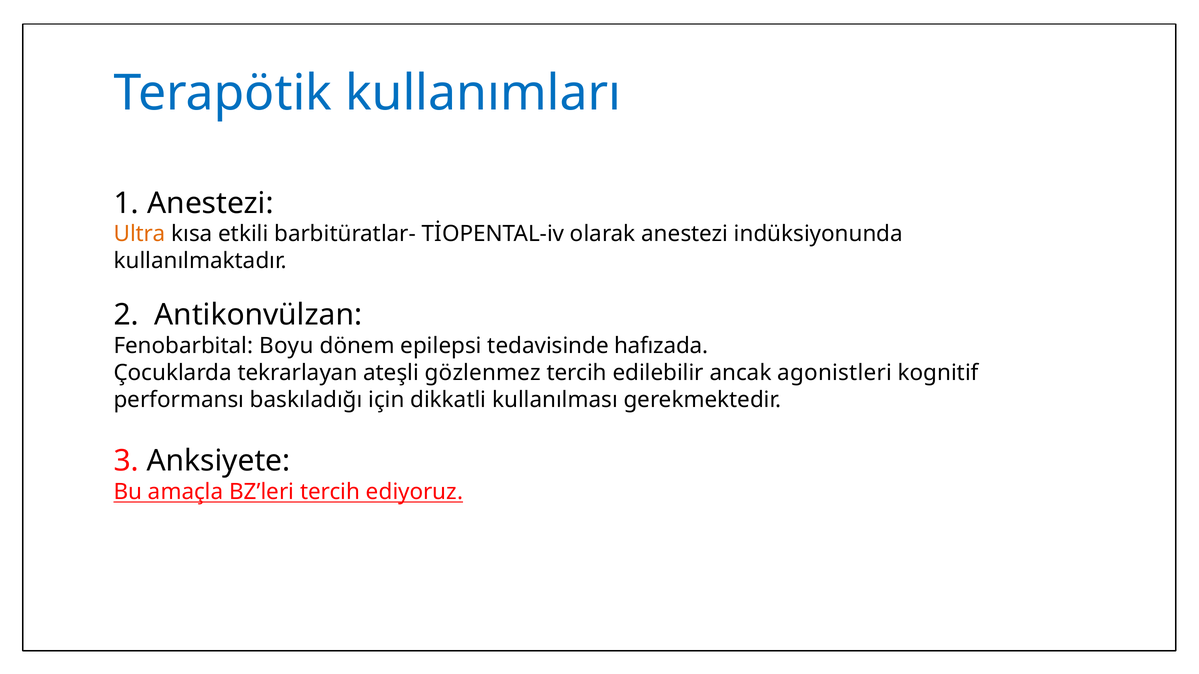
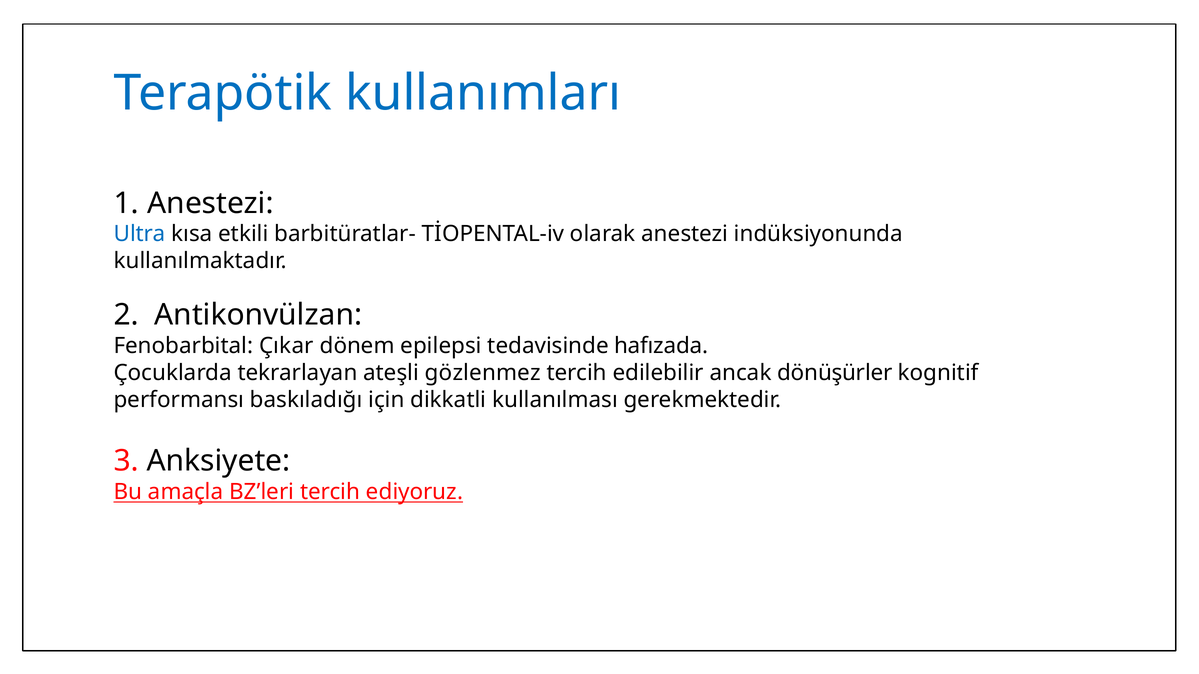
Ultra colour: orange -> blue
Boyu: Boyu -> Çıkar
agonistleri: agonistleri -> dönüşürler
